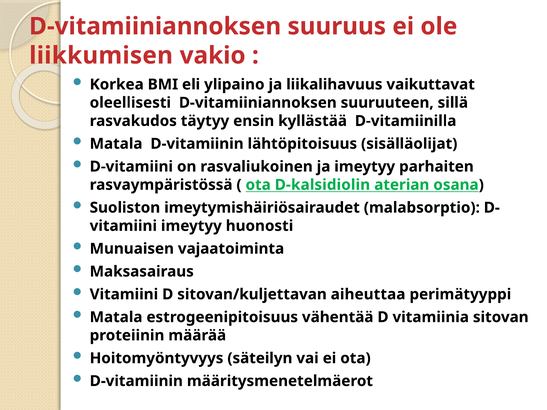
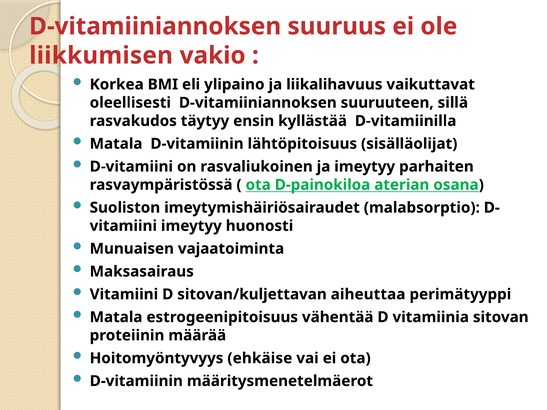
D-kalsidiolin: D-kalsidiolin -> D-painokiloa
säteilyn: säteilyn -> ehkäise
